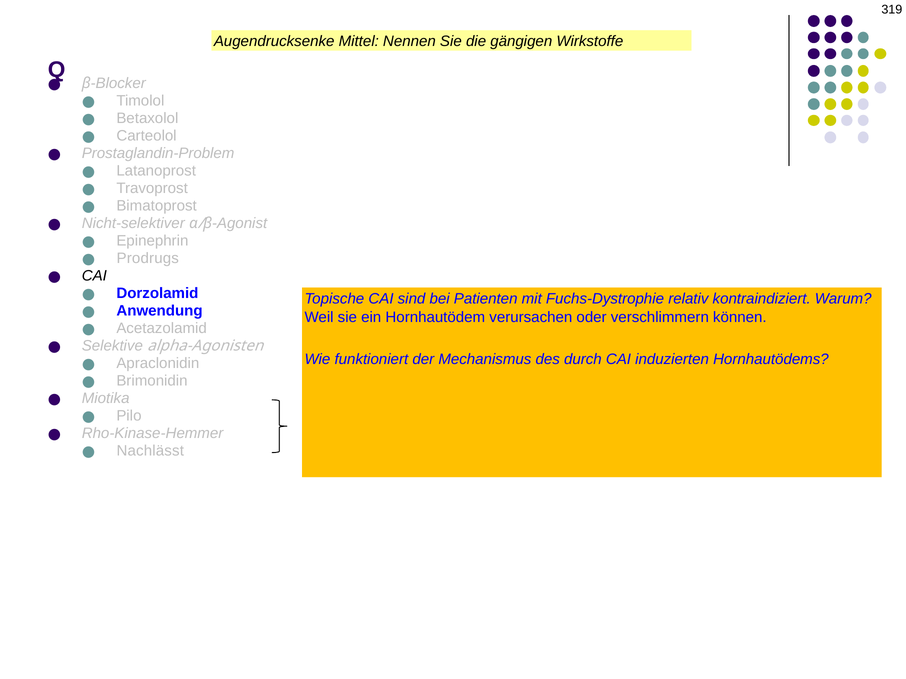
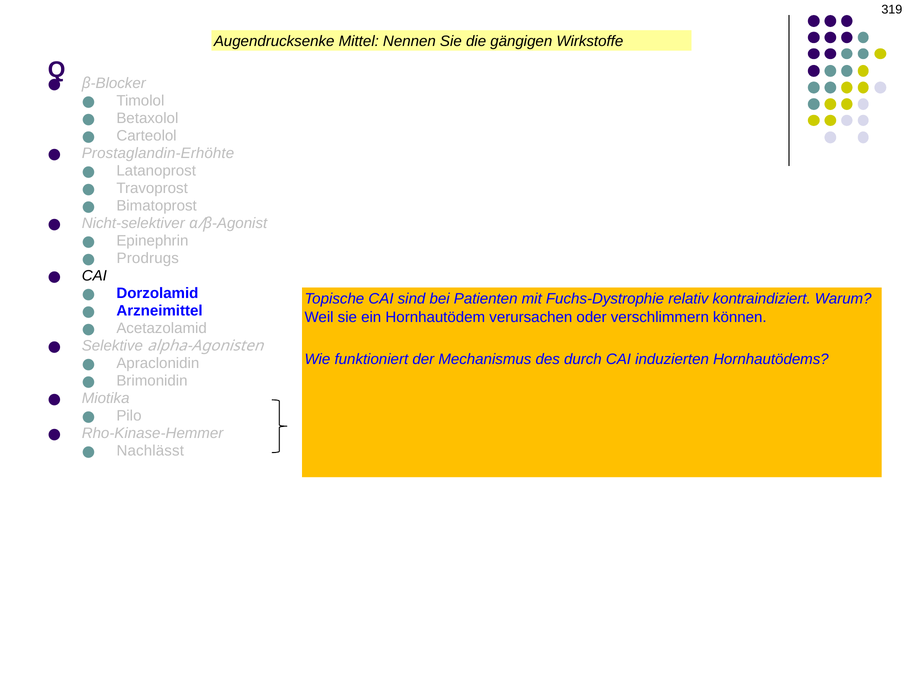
Prostaglandin-Problem: Prostaglandin-Problem -> Prostaglandin-Erhöhte
Anwendung: Anwendung -> Arzneimittel
